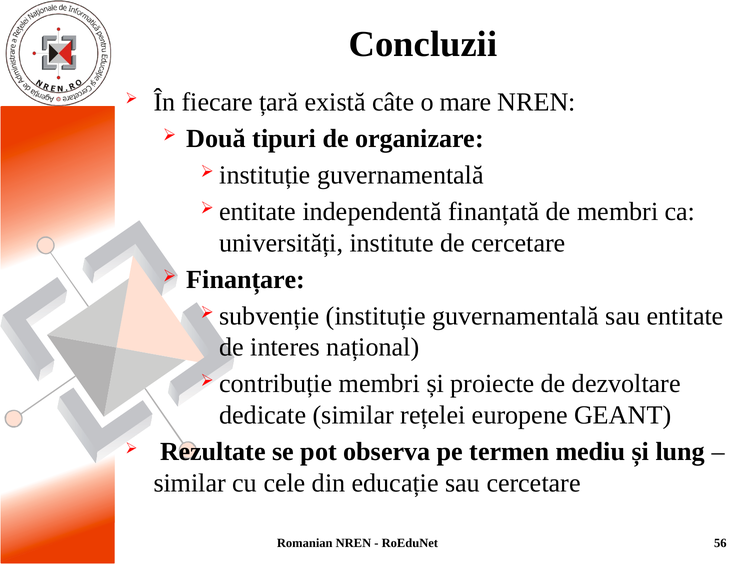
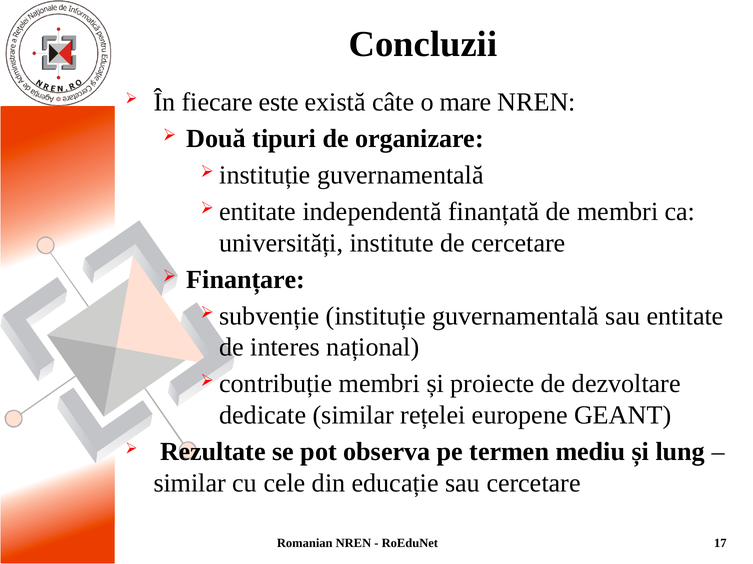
țară: țară -> este
56: 56 -> 17
